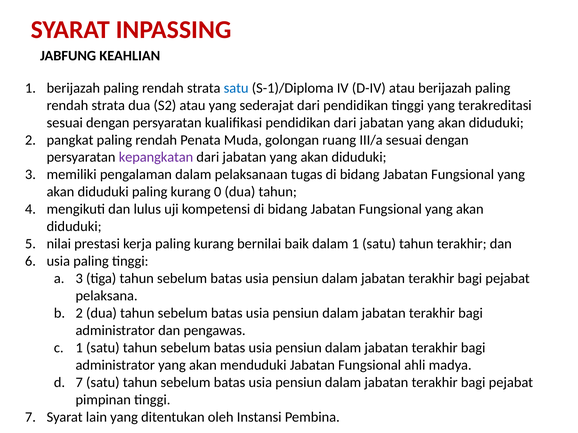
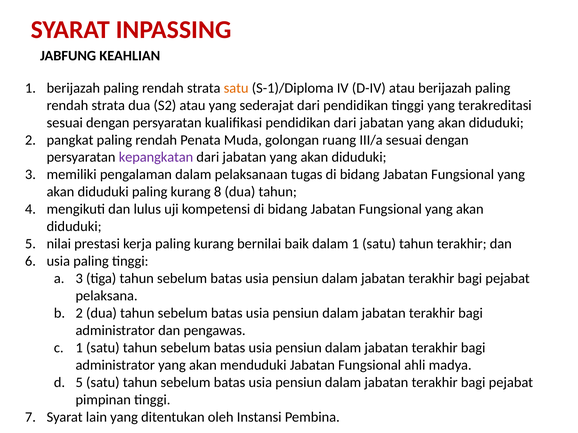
satu at (236, 88) colour: blue -> orange
0: 0 -> 8
7 at (79, 383): 7 -> 5
